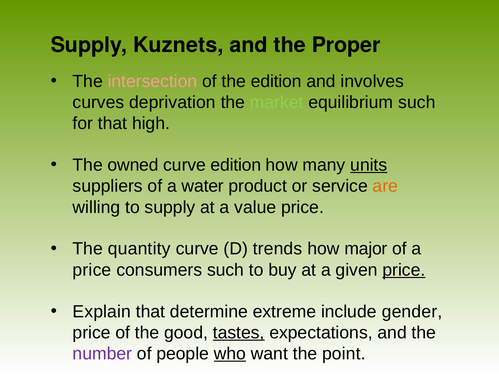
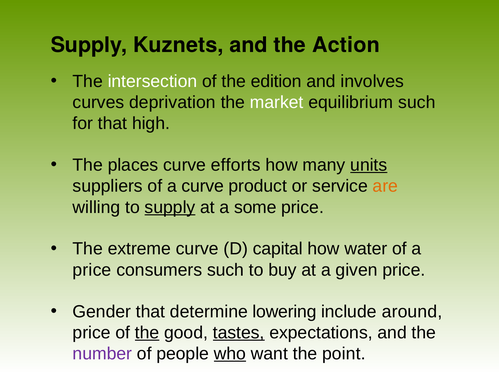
Proper: Proper -> Action
intersection colour: pink -> white
market colour: light green -> white
owned: owned -> places
curve edition: edition -> efforts
a water: water -> curve
supply at (170, 207) underline: none -> present
value: value -> some
quantity: quantity -> extreme
trends: trends -> capital
major: major -> water
price at (404, 269) underline: present -> none
Explain: Explain -> Gender
extreme: extreme -> lowering
gender: gender -> around
the at (147, 332) underline: none -> present
